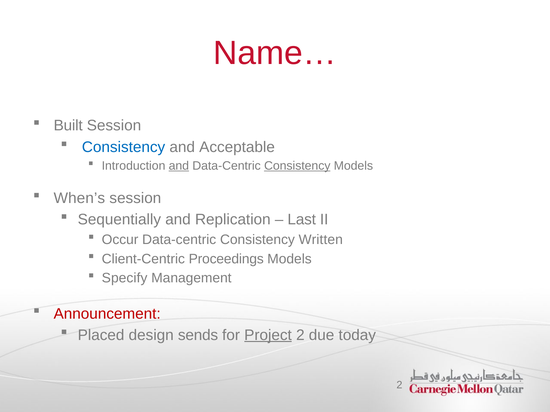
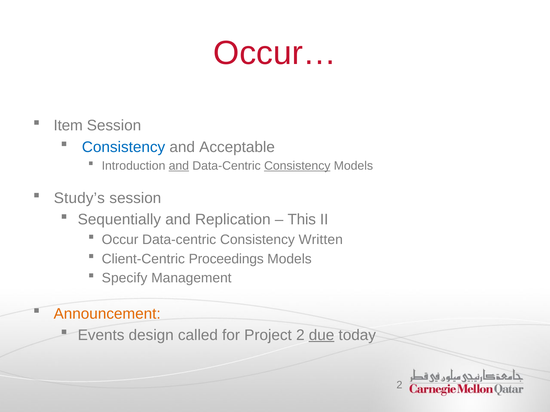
Name…: Name… -> Occur…
Built: Built -> Item
When’s: When’s -> Study’s
Last: Last -> This
Announcement colour: red -> orange
Placed: Placed -> Events
sends: sends -> called
Project underline: present -> none
due underline: none -> present
